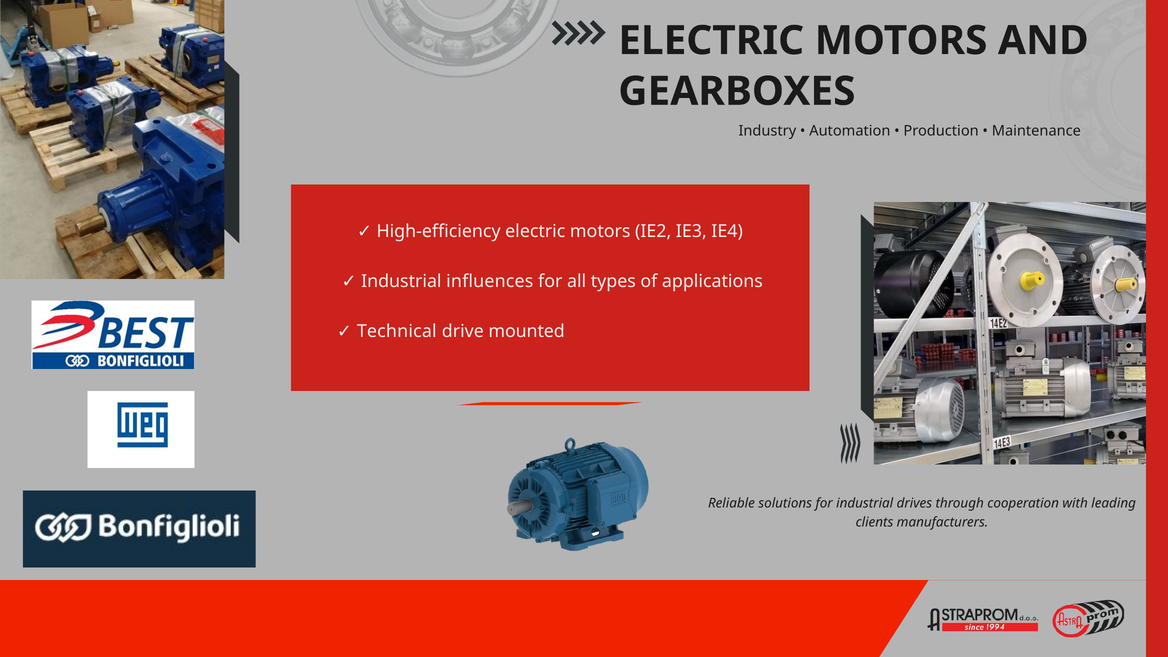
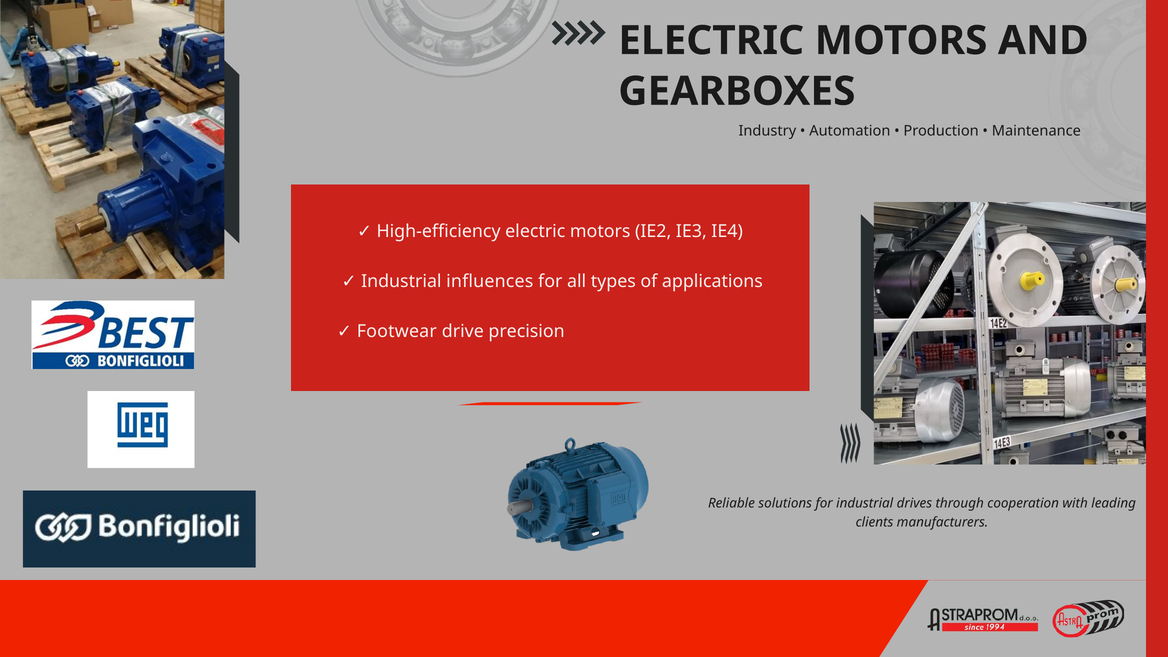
Technical: Technical -> Footwear
mounted: mounted -> precision
